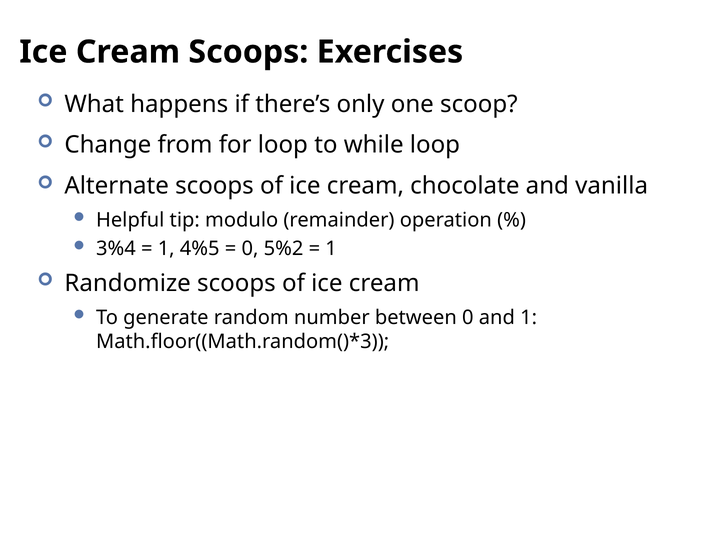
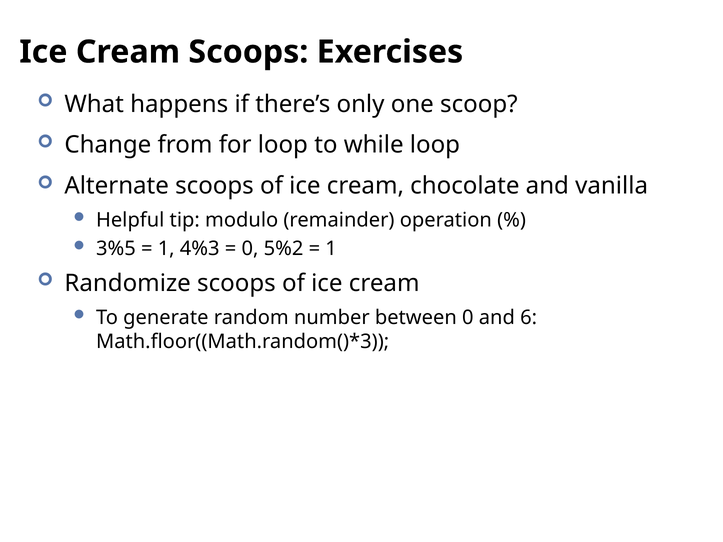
3%4: 3%4 -> 3%5
4%5: 4%5 -> 4%3
and 1: 1 -> 6
